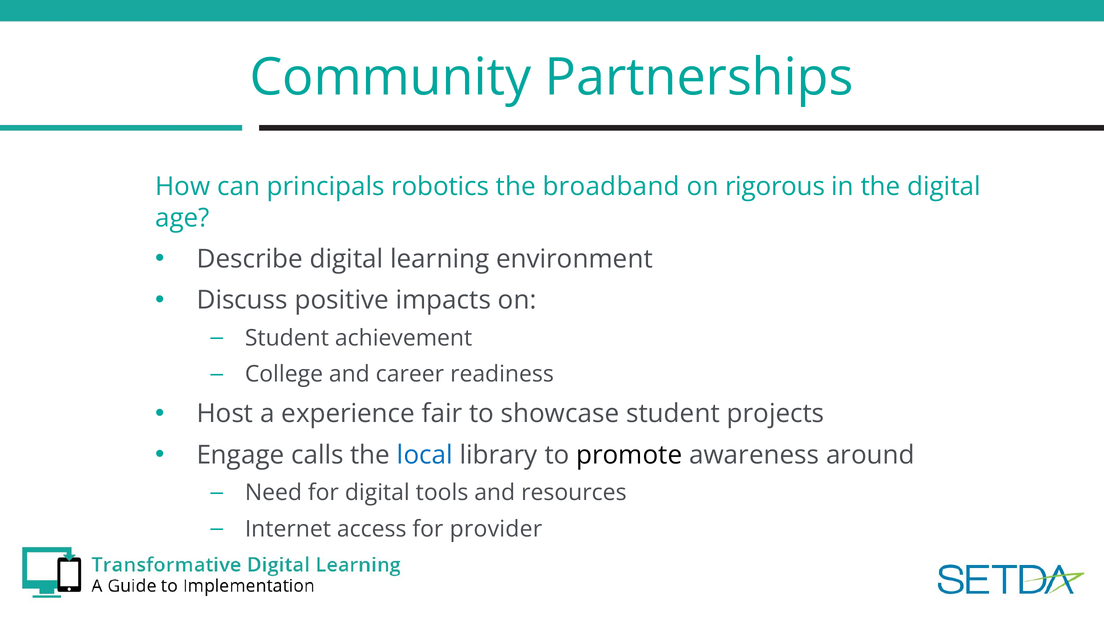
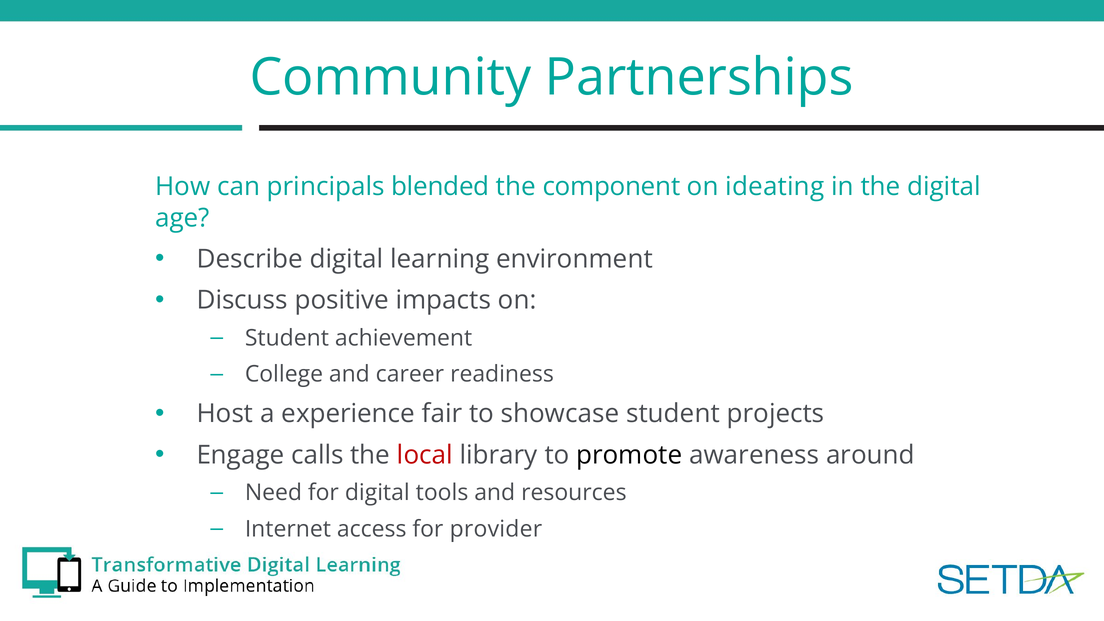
robotics: robotics -> blended
broadband: broadband -> component
rigorous: rigorous -> ideating
local colour: blue -> red
